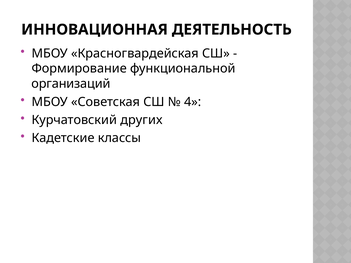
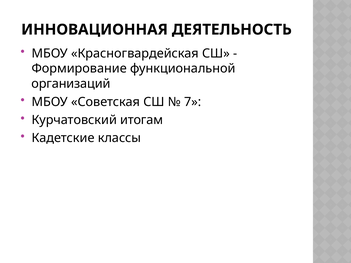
4: 4 -> 7
других: других -> итогам
